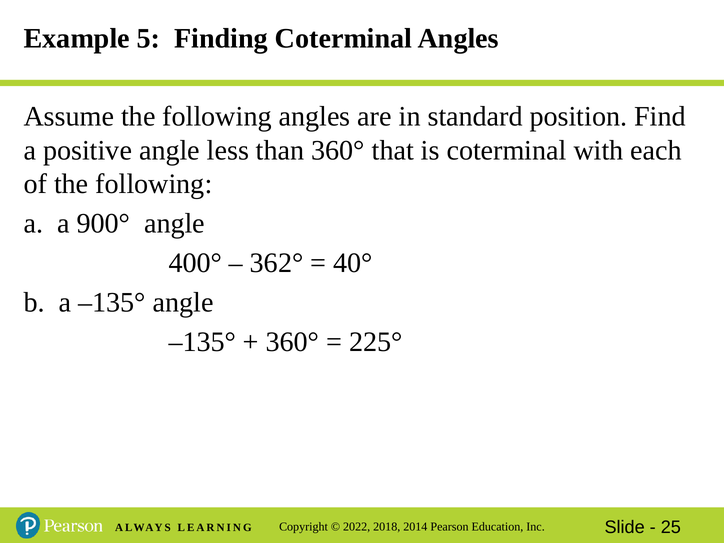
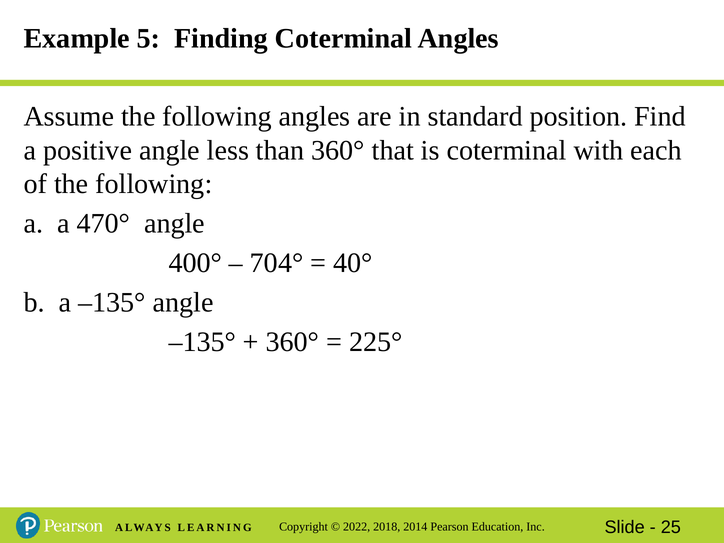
900°: 900° -> 470°
362°: 362° -> 704°
